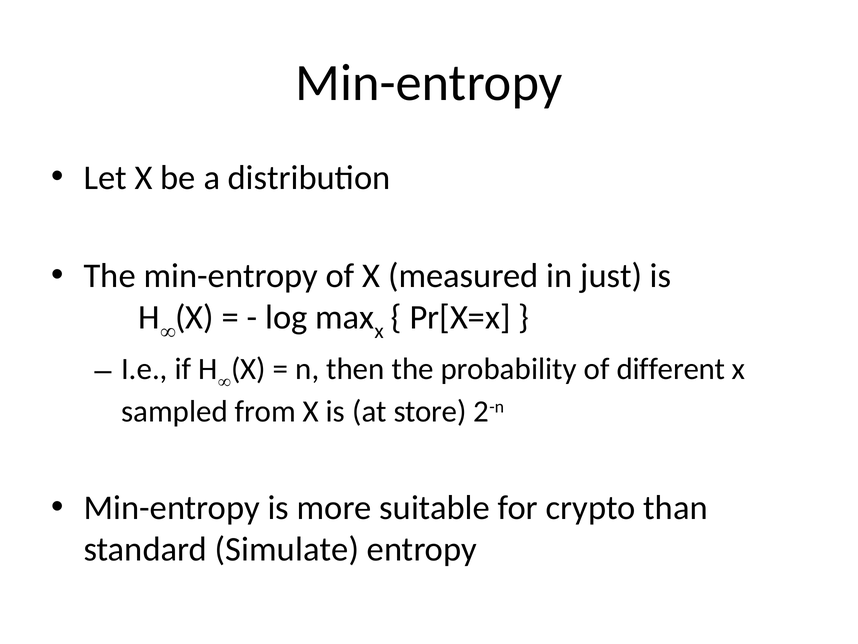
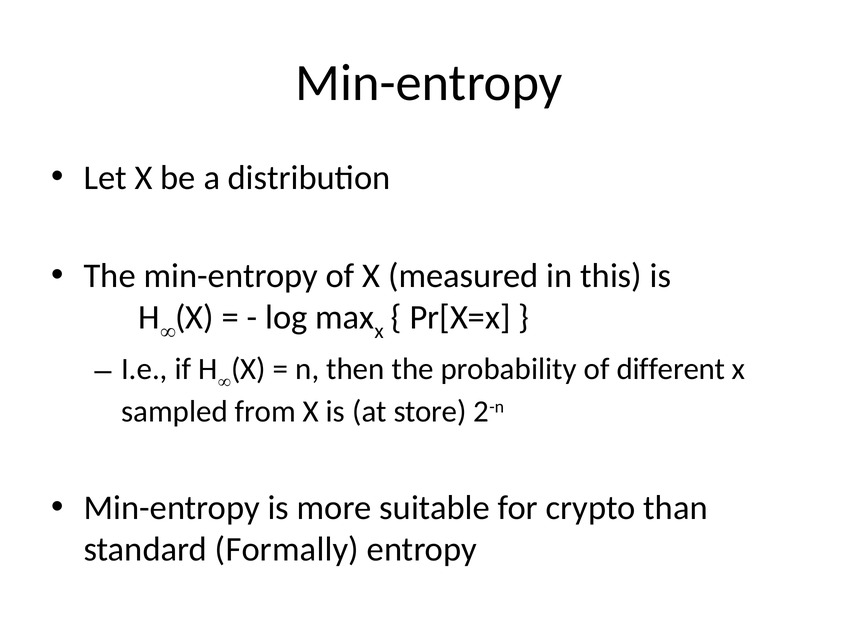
just: just -> this
Simulate: Simulate -> Formally
